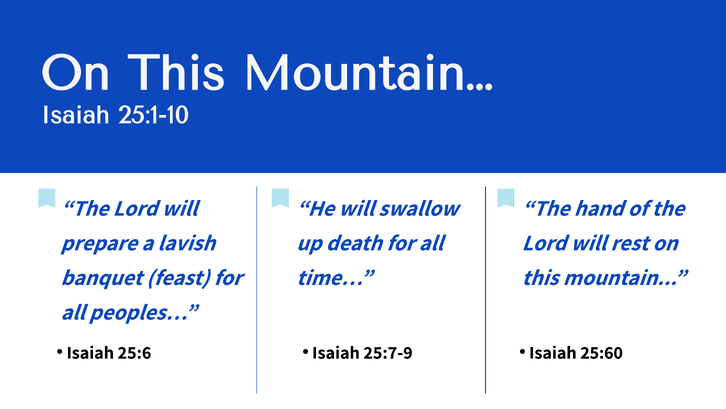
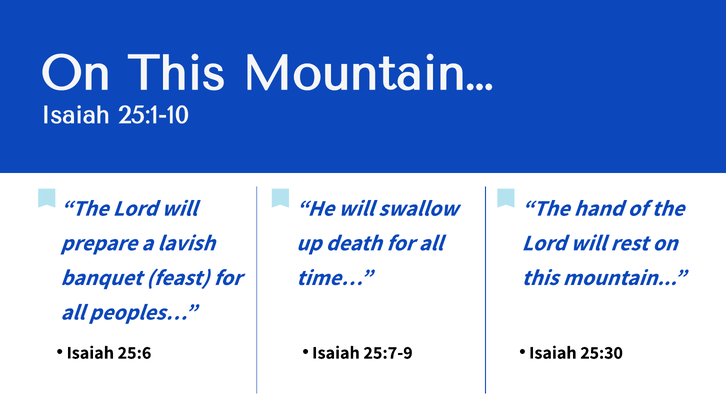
25:60: 25:60 -> 25:30
